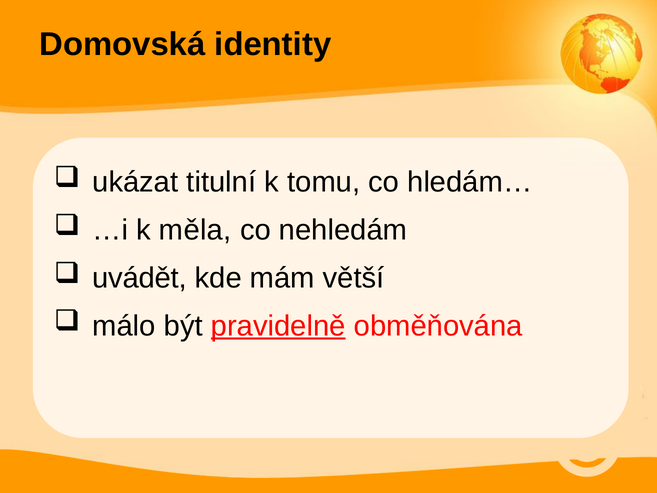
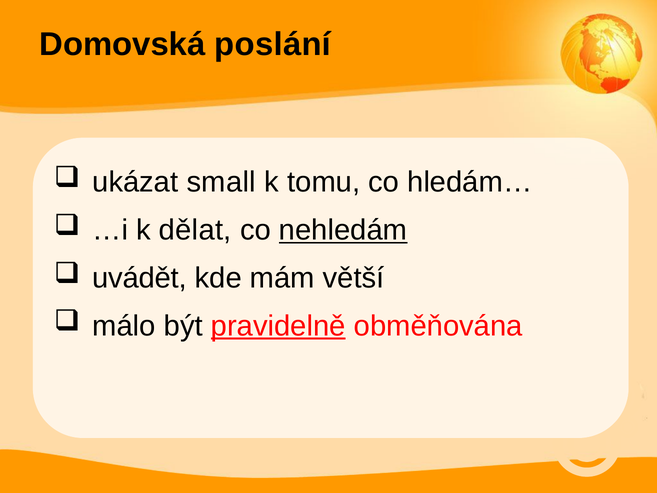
identity: identity -> poslání
titulní: titulní -> small
měla: měla -> dělat
nehledám underline: none -> present
